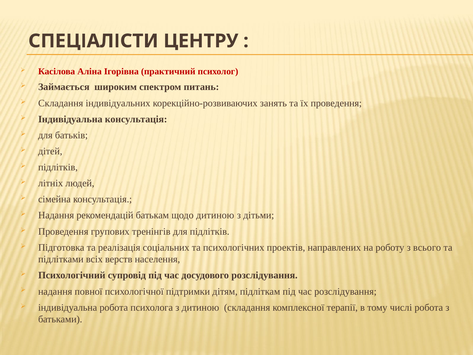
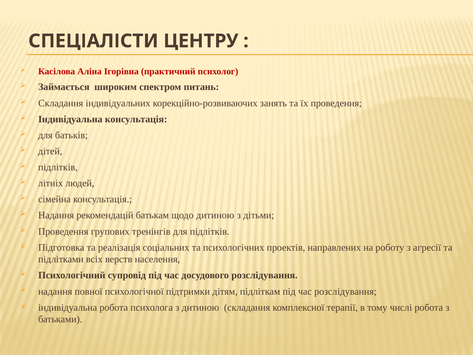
всього: всього -> агресії
